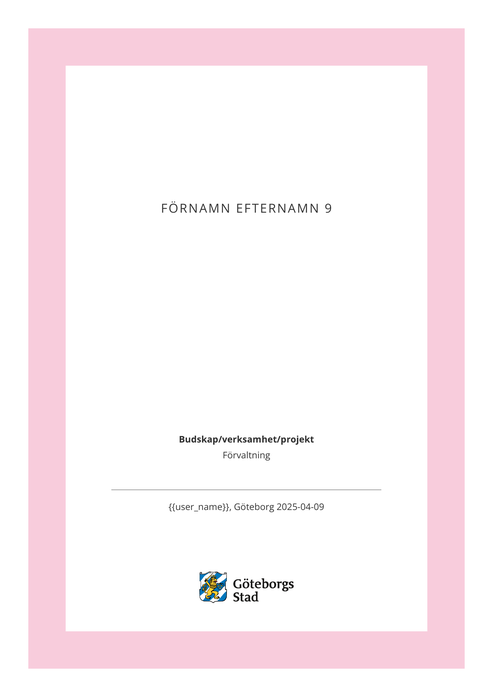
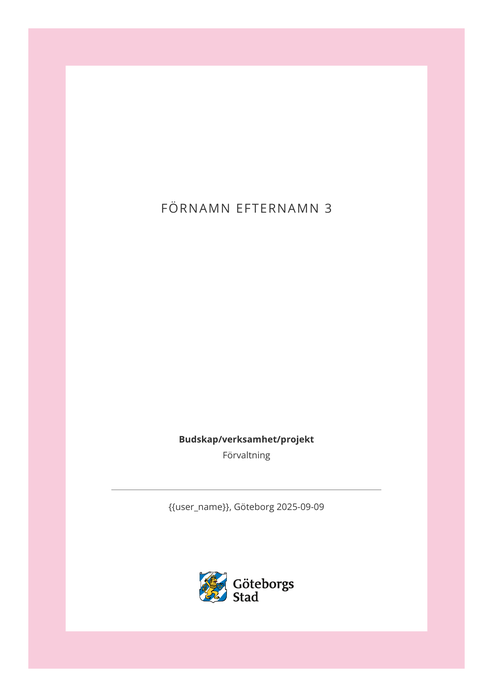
9: 9 -> 3
2025-04-09: 2025-04-09 -> 2025-09-09
